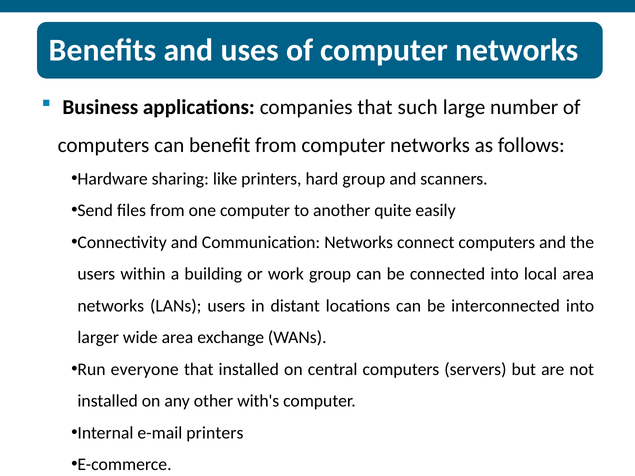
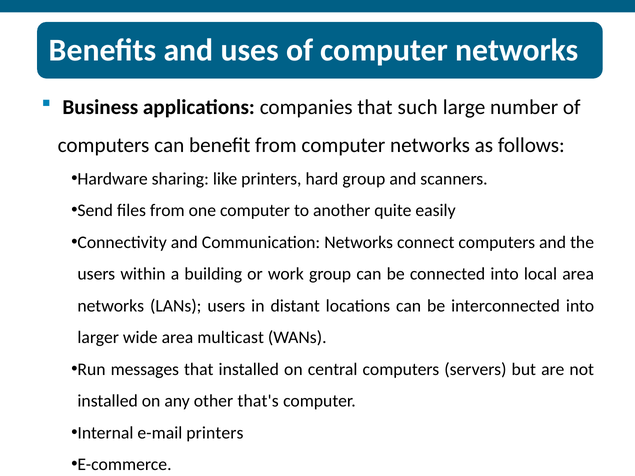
exchange: exchange -> multicast
everyone: everyone -> messages
with's: with's -> that's
